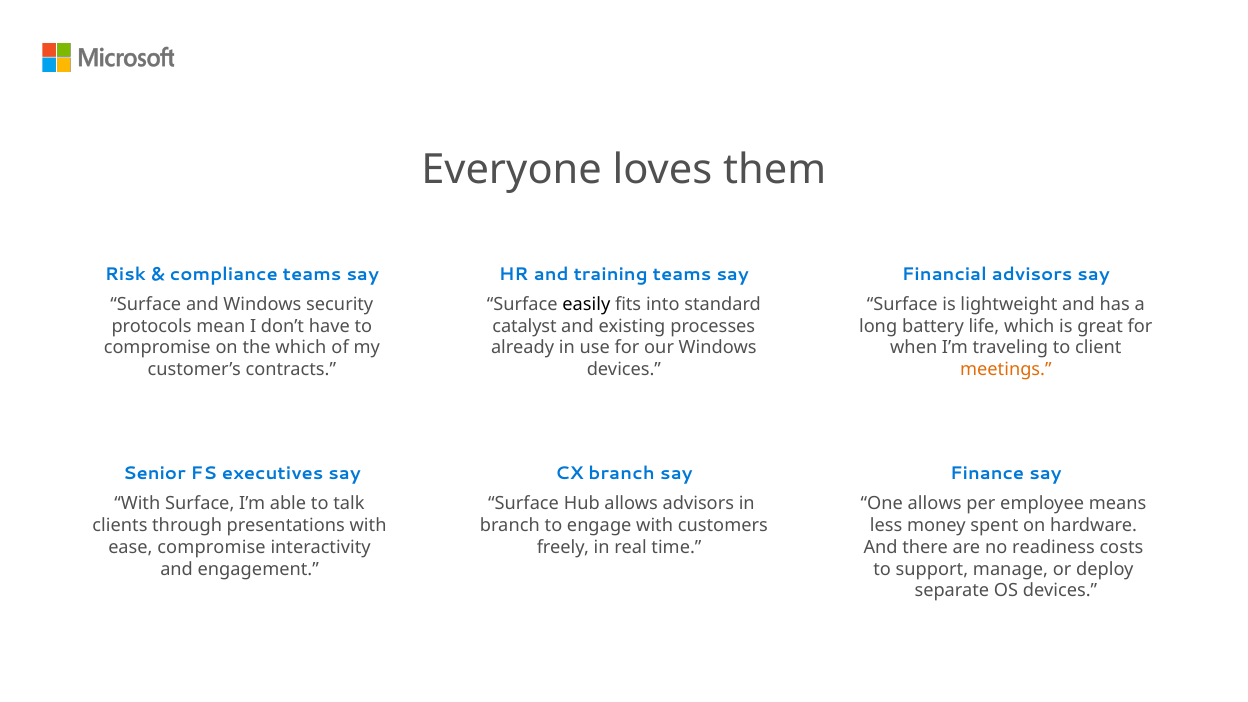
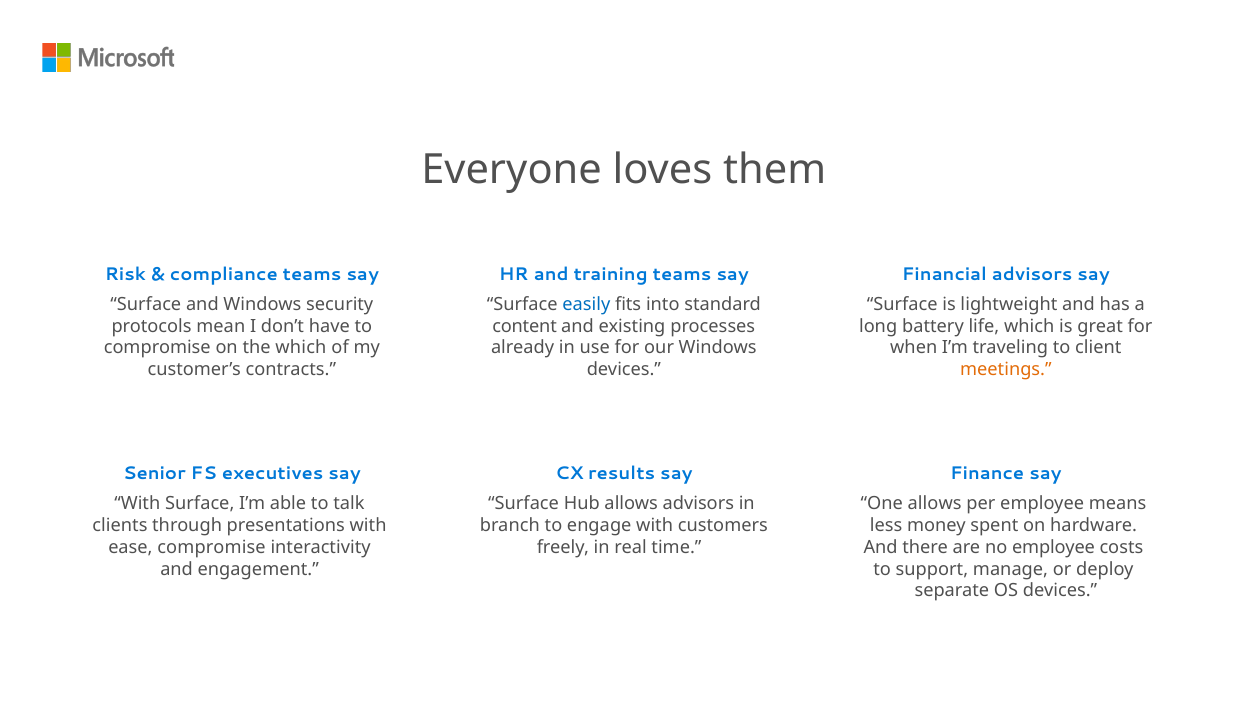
easily colour: black -> blue
catalyst: catalyst -> content
CX branch: branch -> results
no readiness: readiness -> employee
